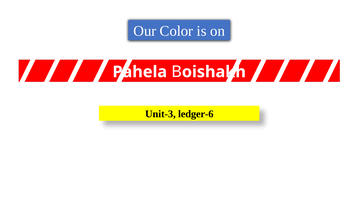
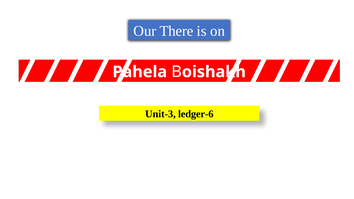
Color: Color -> There
